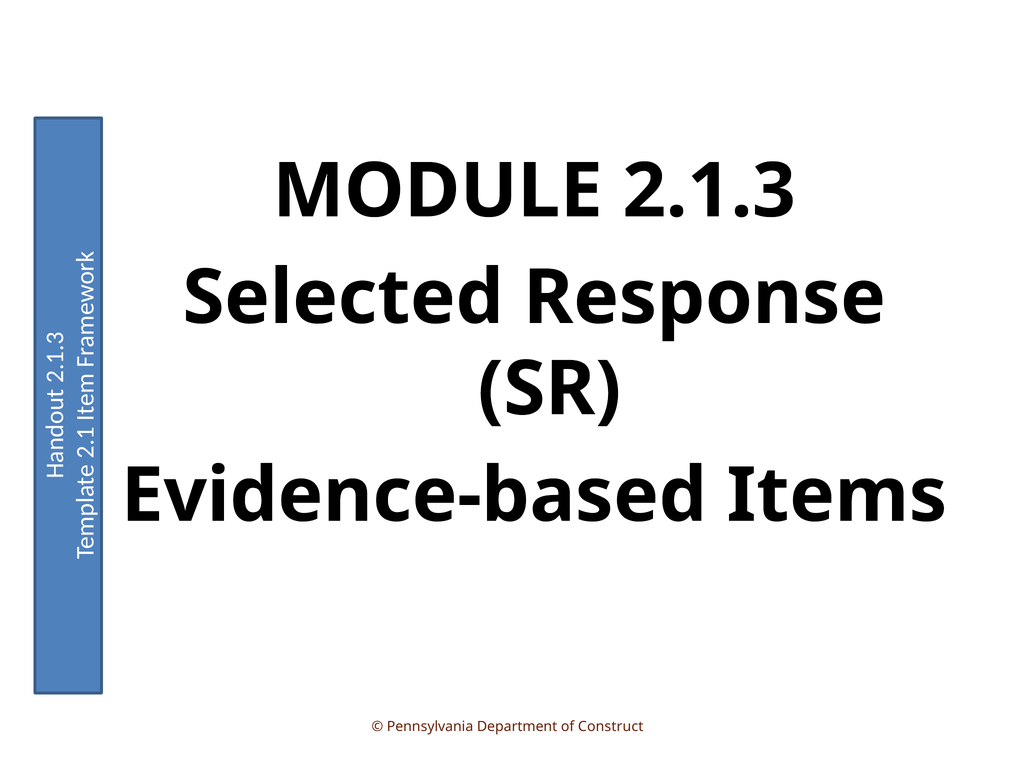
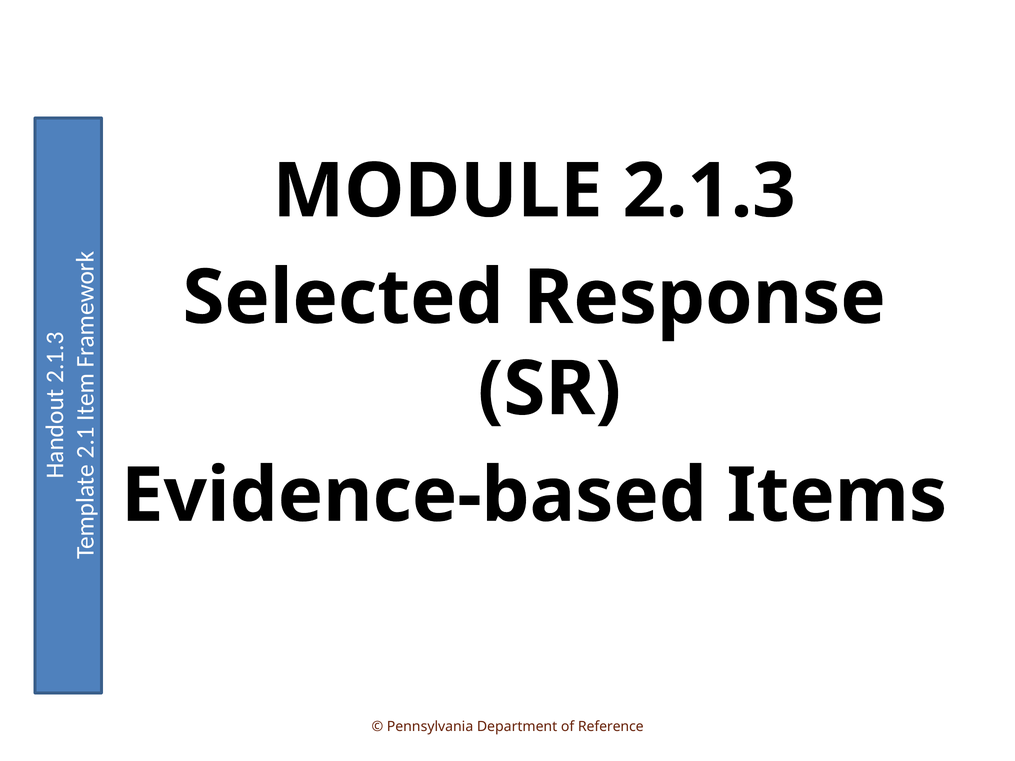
Construct: Construct -> Reference
